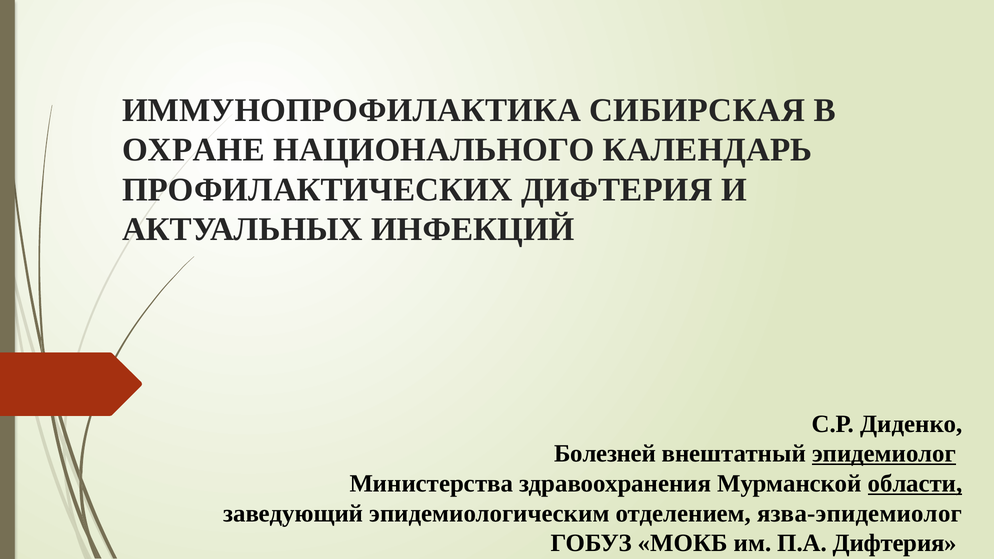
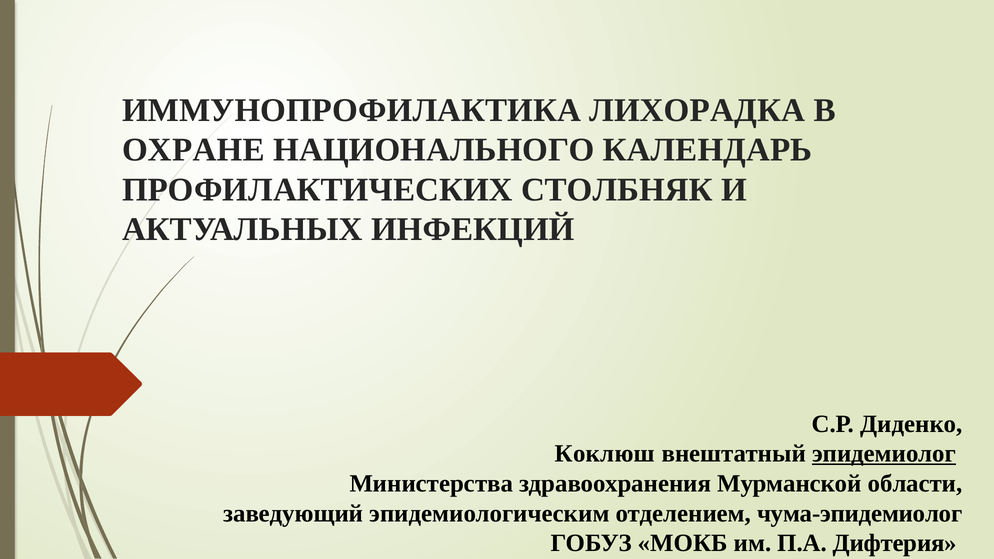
СИБИРСКАЯ: СИБИРСКАЯ -> ЛИХОРАДКА
ПРОФИЛАКТИЧЕСКИХ ДИФТЕРИЯ: ДИФТЕРИЯ -> СТОЛБНЯК
Болезней: Болезней -> Коклюш
области underline: present -> none
язва-эпидемиолог: язва-эпидемиолог -> чума-эпидемиолог
